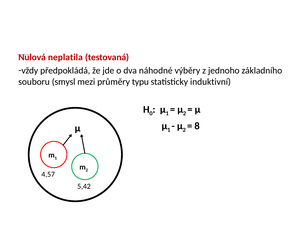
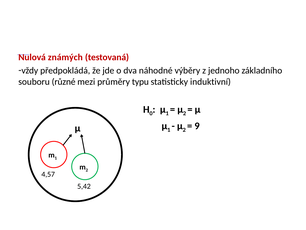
neplatila: neplatila -> známých
smysl: smysl -> různé
8: 8 -> 9
